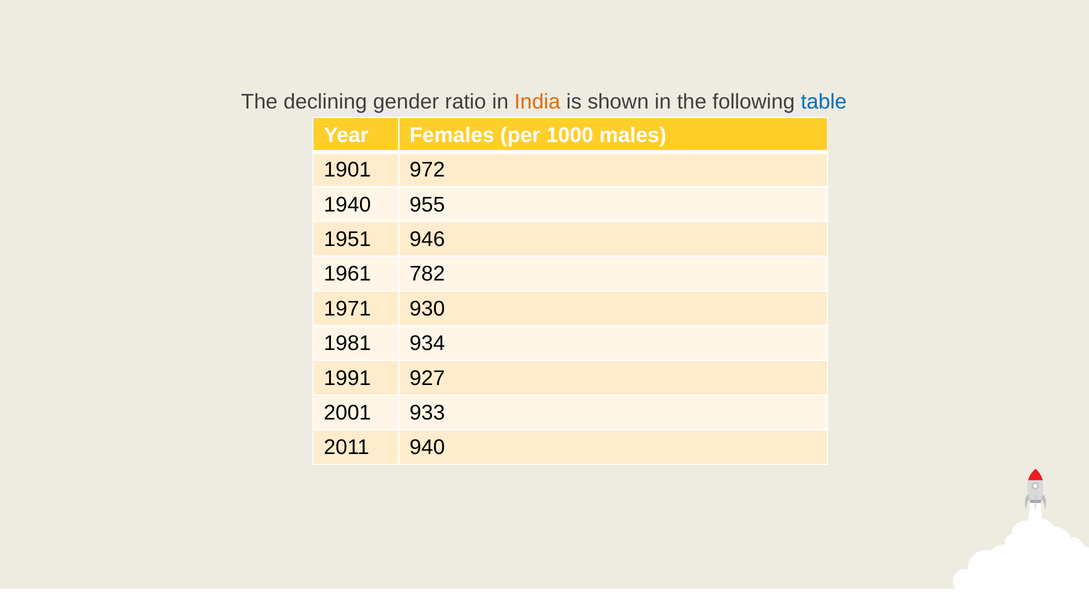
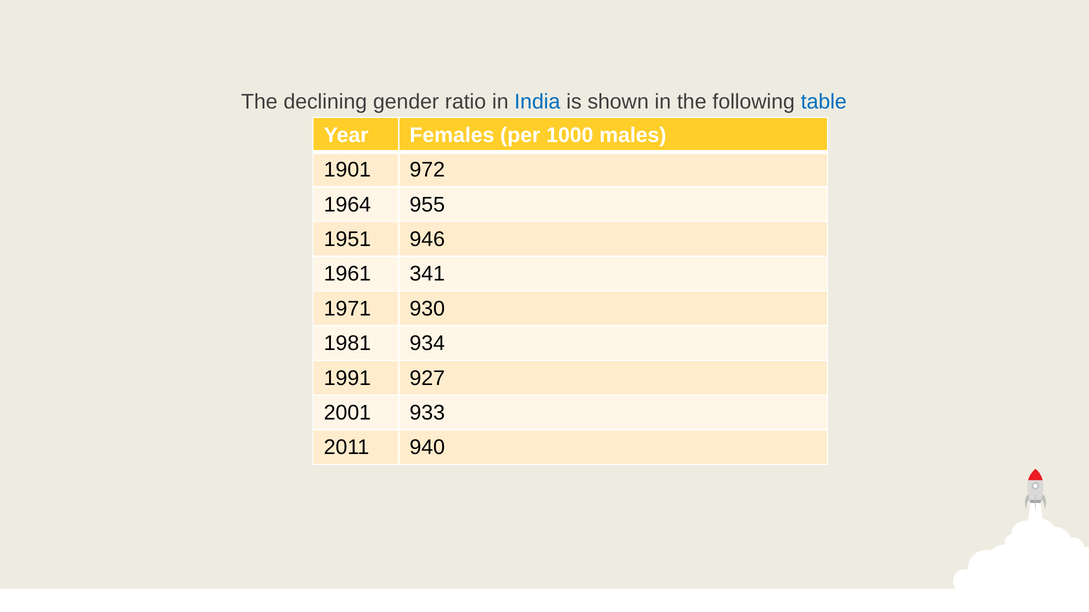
India colour: orange -> blue
1940: 1940 -> 1964
782: 782 -> 341
